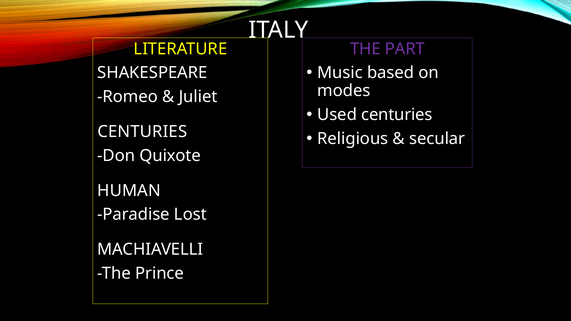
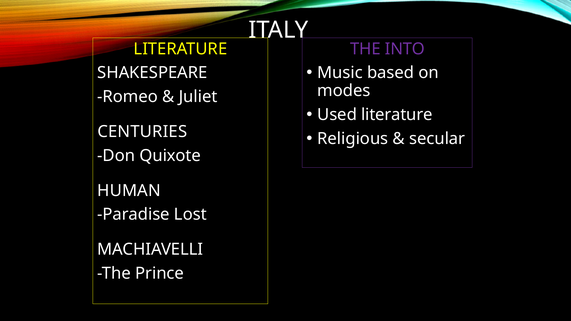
PART: PART -> INTO
Used centuries: centuries -> literature
